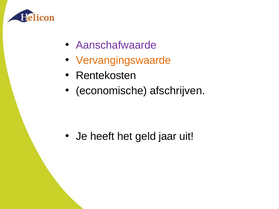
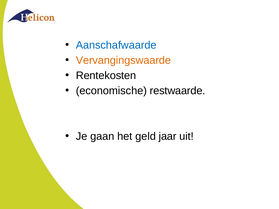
Aanschafwaarde colour: purple -> blue
afschrijven: afschrijven -> restwaarde
heeft: heeft -> gaan
